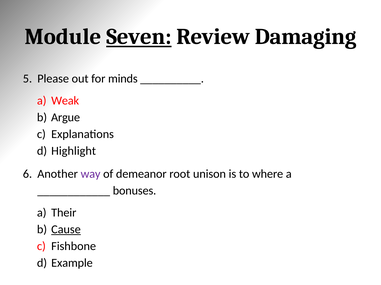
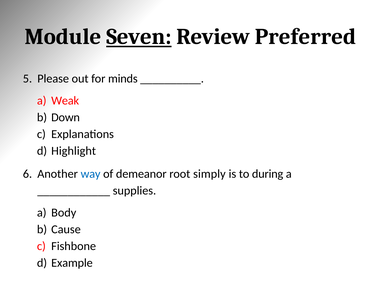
Damaging: Damaging -> Preferred
Argue: Argue -> Down
way colour: purple -> blue
unison: unison -> simply
where: where -> during
bonuses: bonuses -> supplies
Their: Their -> Body
Cause underline: present -> none
